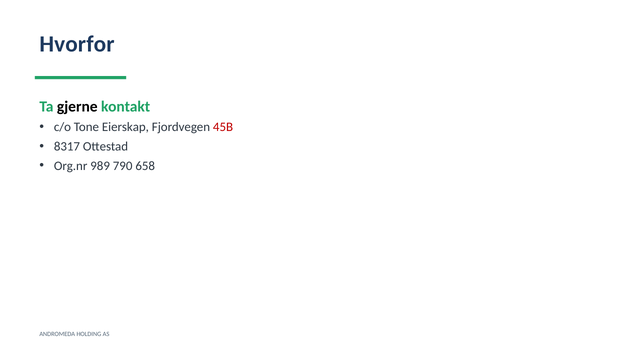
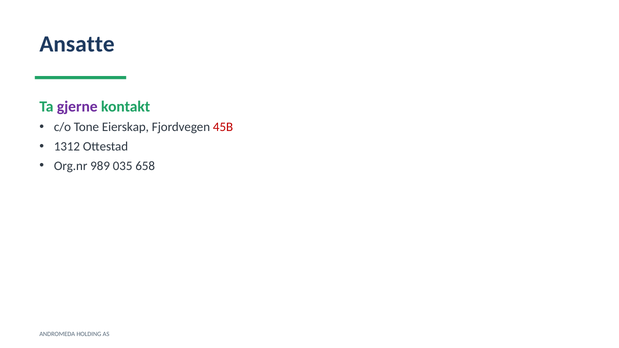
Hvorfor: Hvorfor -> Ansatte
gjerne colour: black -> purple
8317: 8317 -> 1312
790: 790 -> 035
